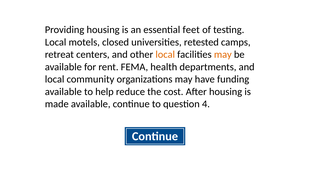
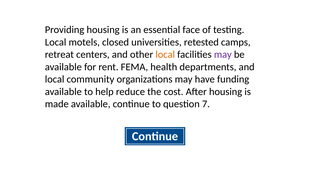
feet: feet -> face
may at (223, 55) colour: orange -> purple
4: 4 -> 7
